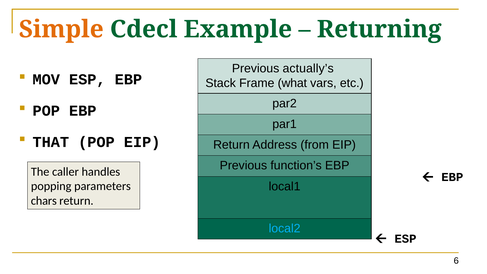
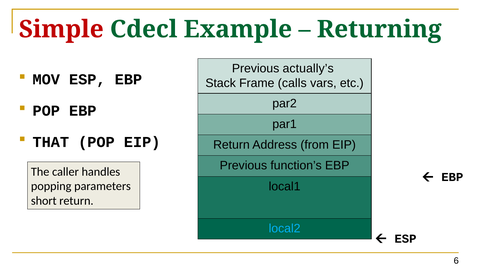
Simple colour: orange -> red
what: what -> calls
chars: chars -> short
